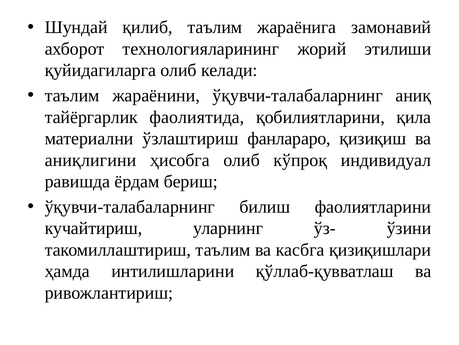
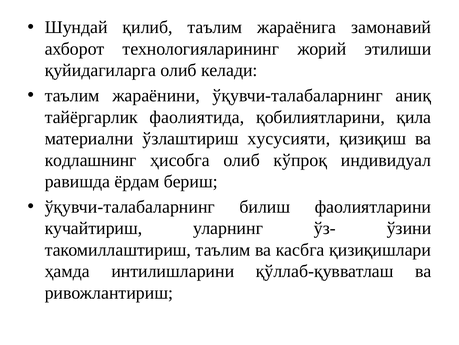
фанлараро: фанлараро -> хусусияти
аниқлигини: аниқлигини -> кодлашнинг
